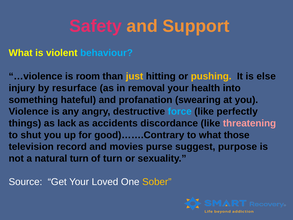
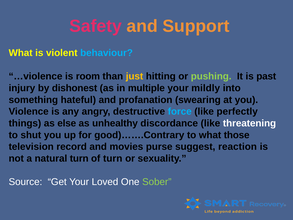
pushing colour: yellow -> light green
else: else -> past
resurface: resurface -> dishonest
removal: removal -> multiple
health: health -> mildly
lack: lack -> else
accidents: accidents -> unhealthy
threatening colour: pink -> white
purpose: purpose -> reaction
Sober colour: yellow -> light green
